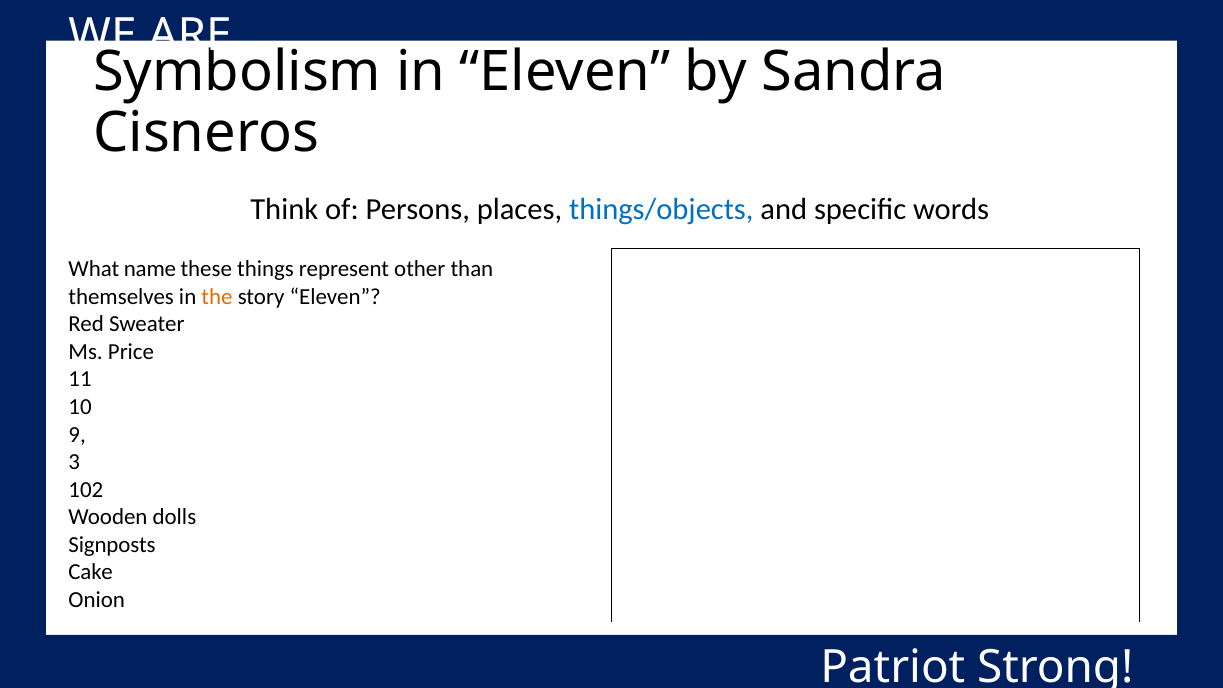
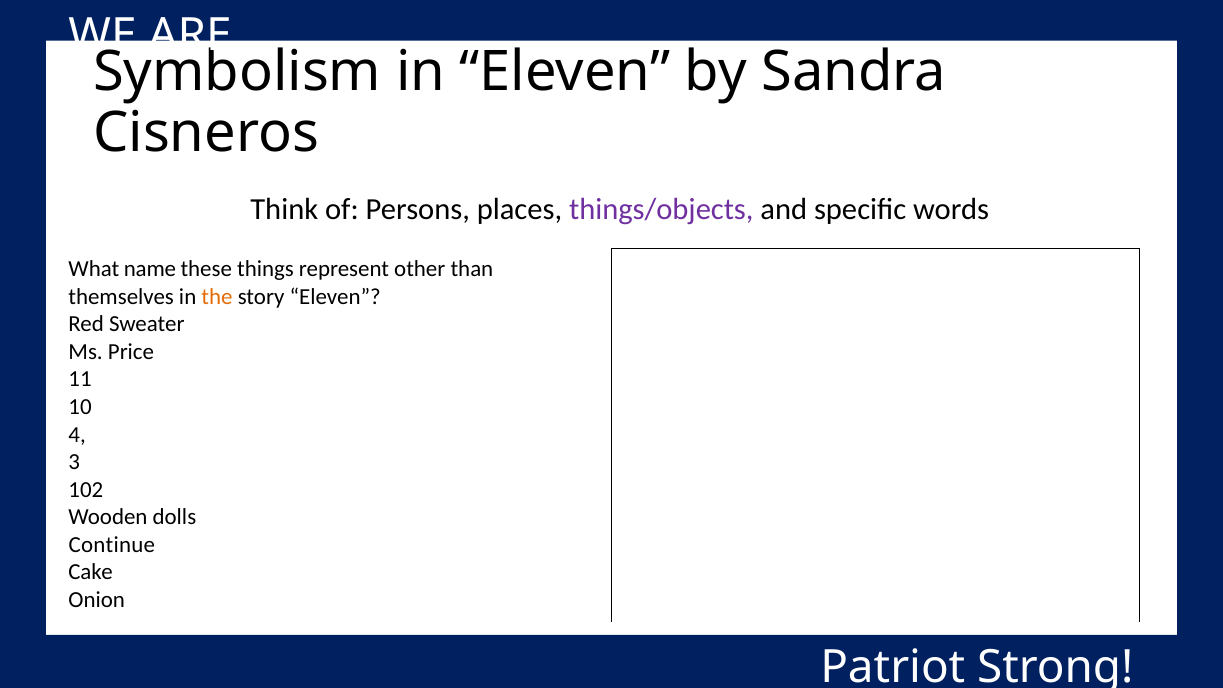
things/objects colour: blue -> purple
9: 9 -> 4
Signposts: Signposts -> Continue
